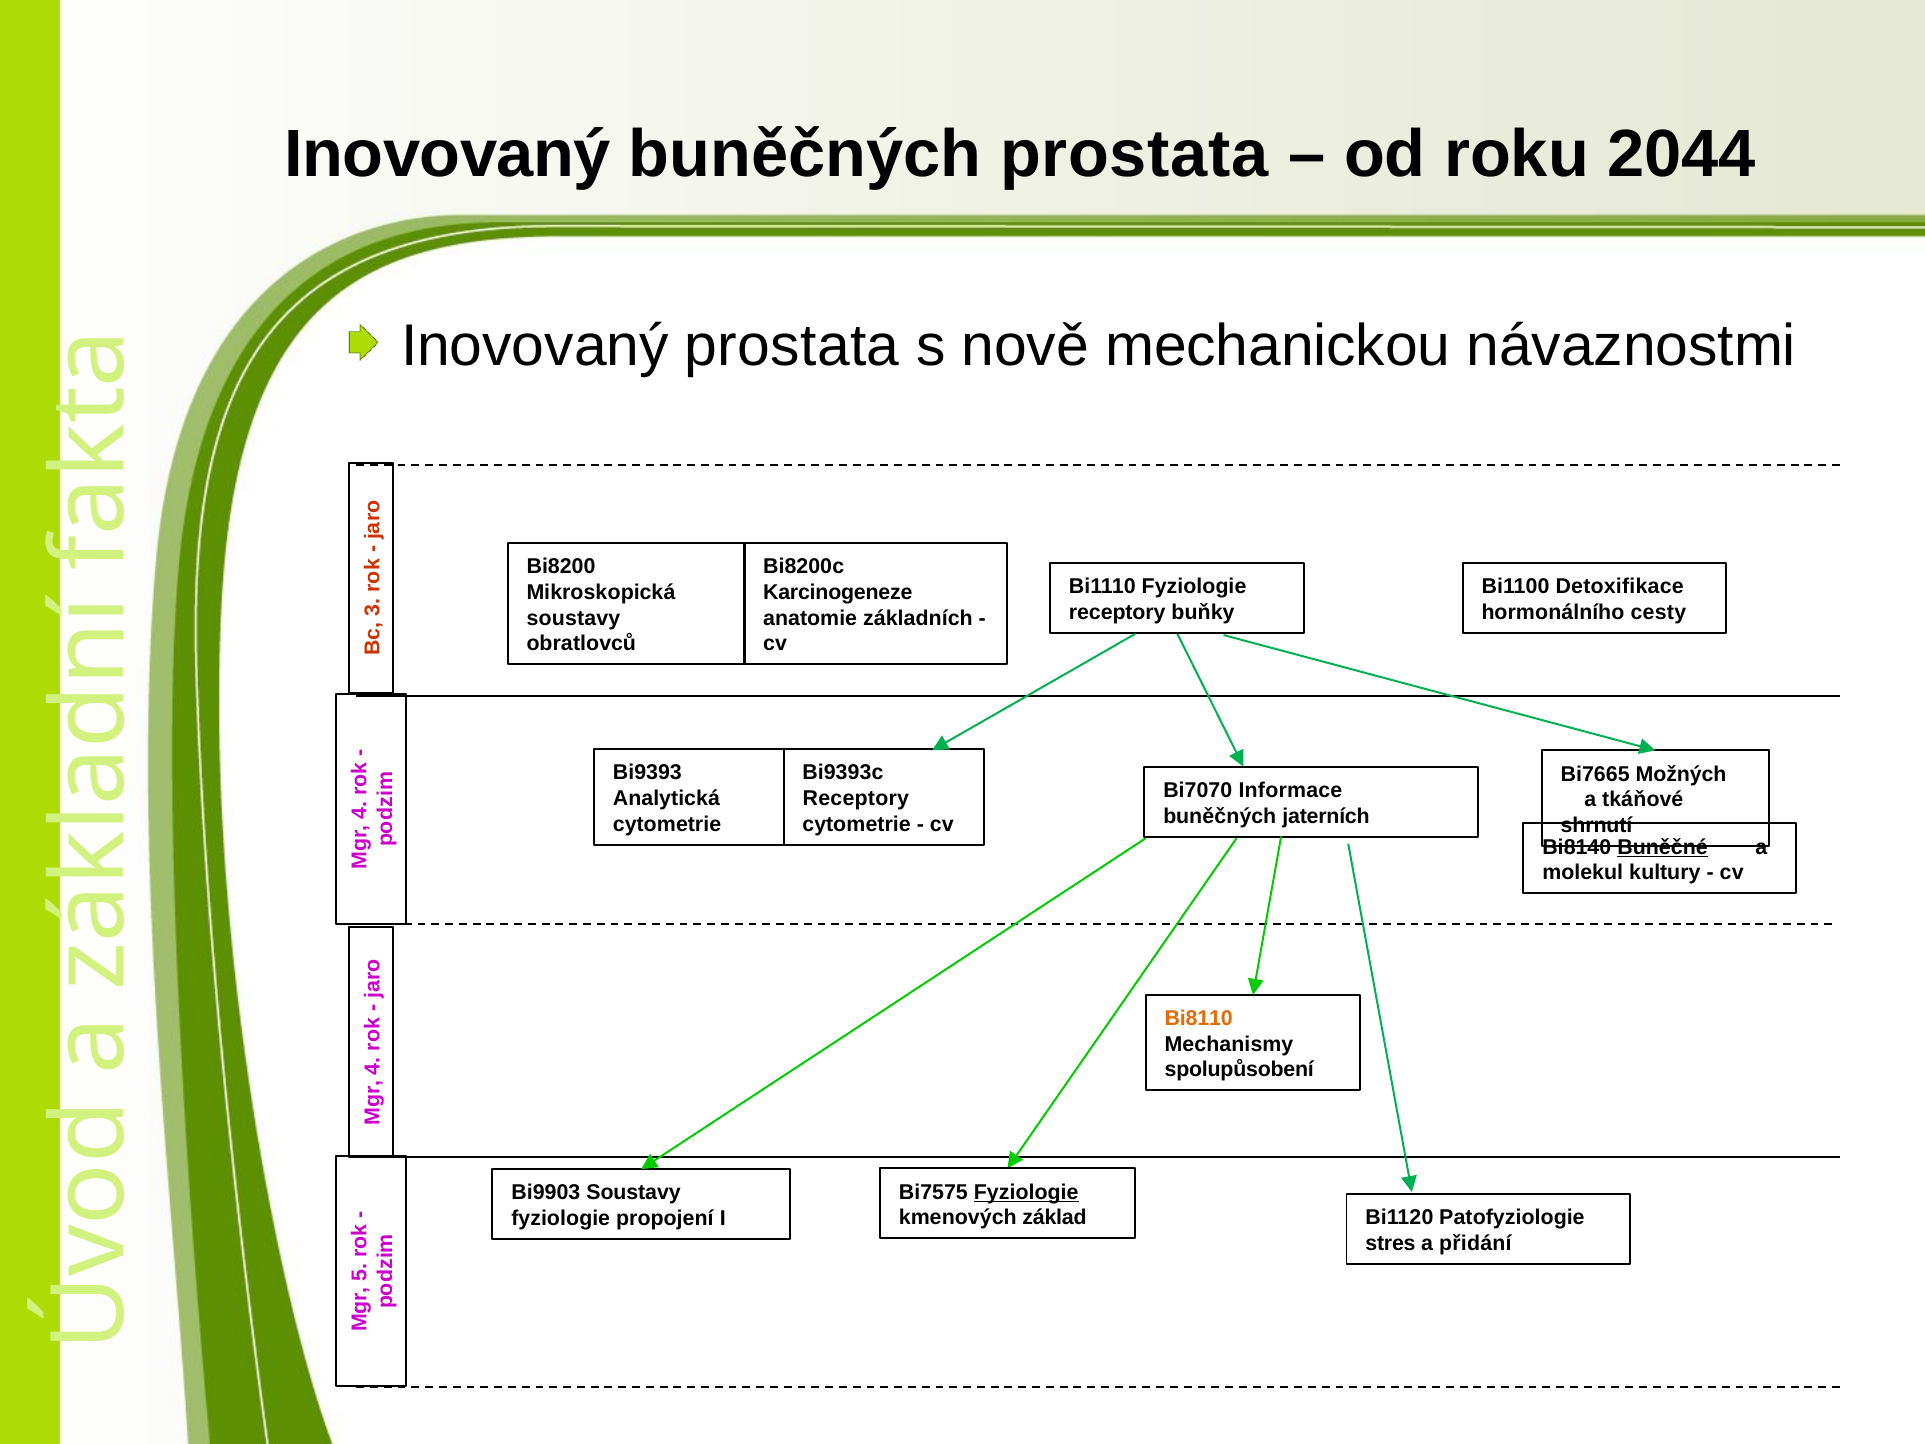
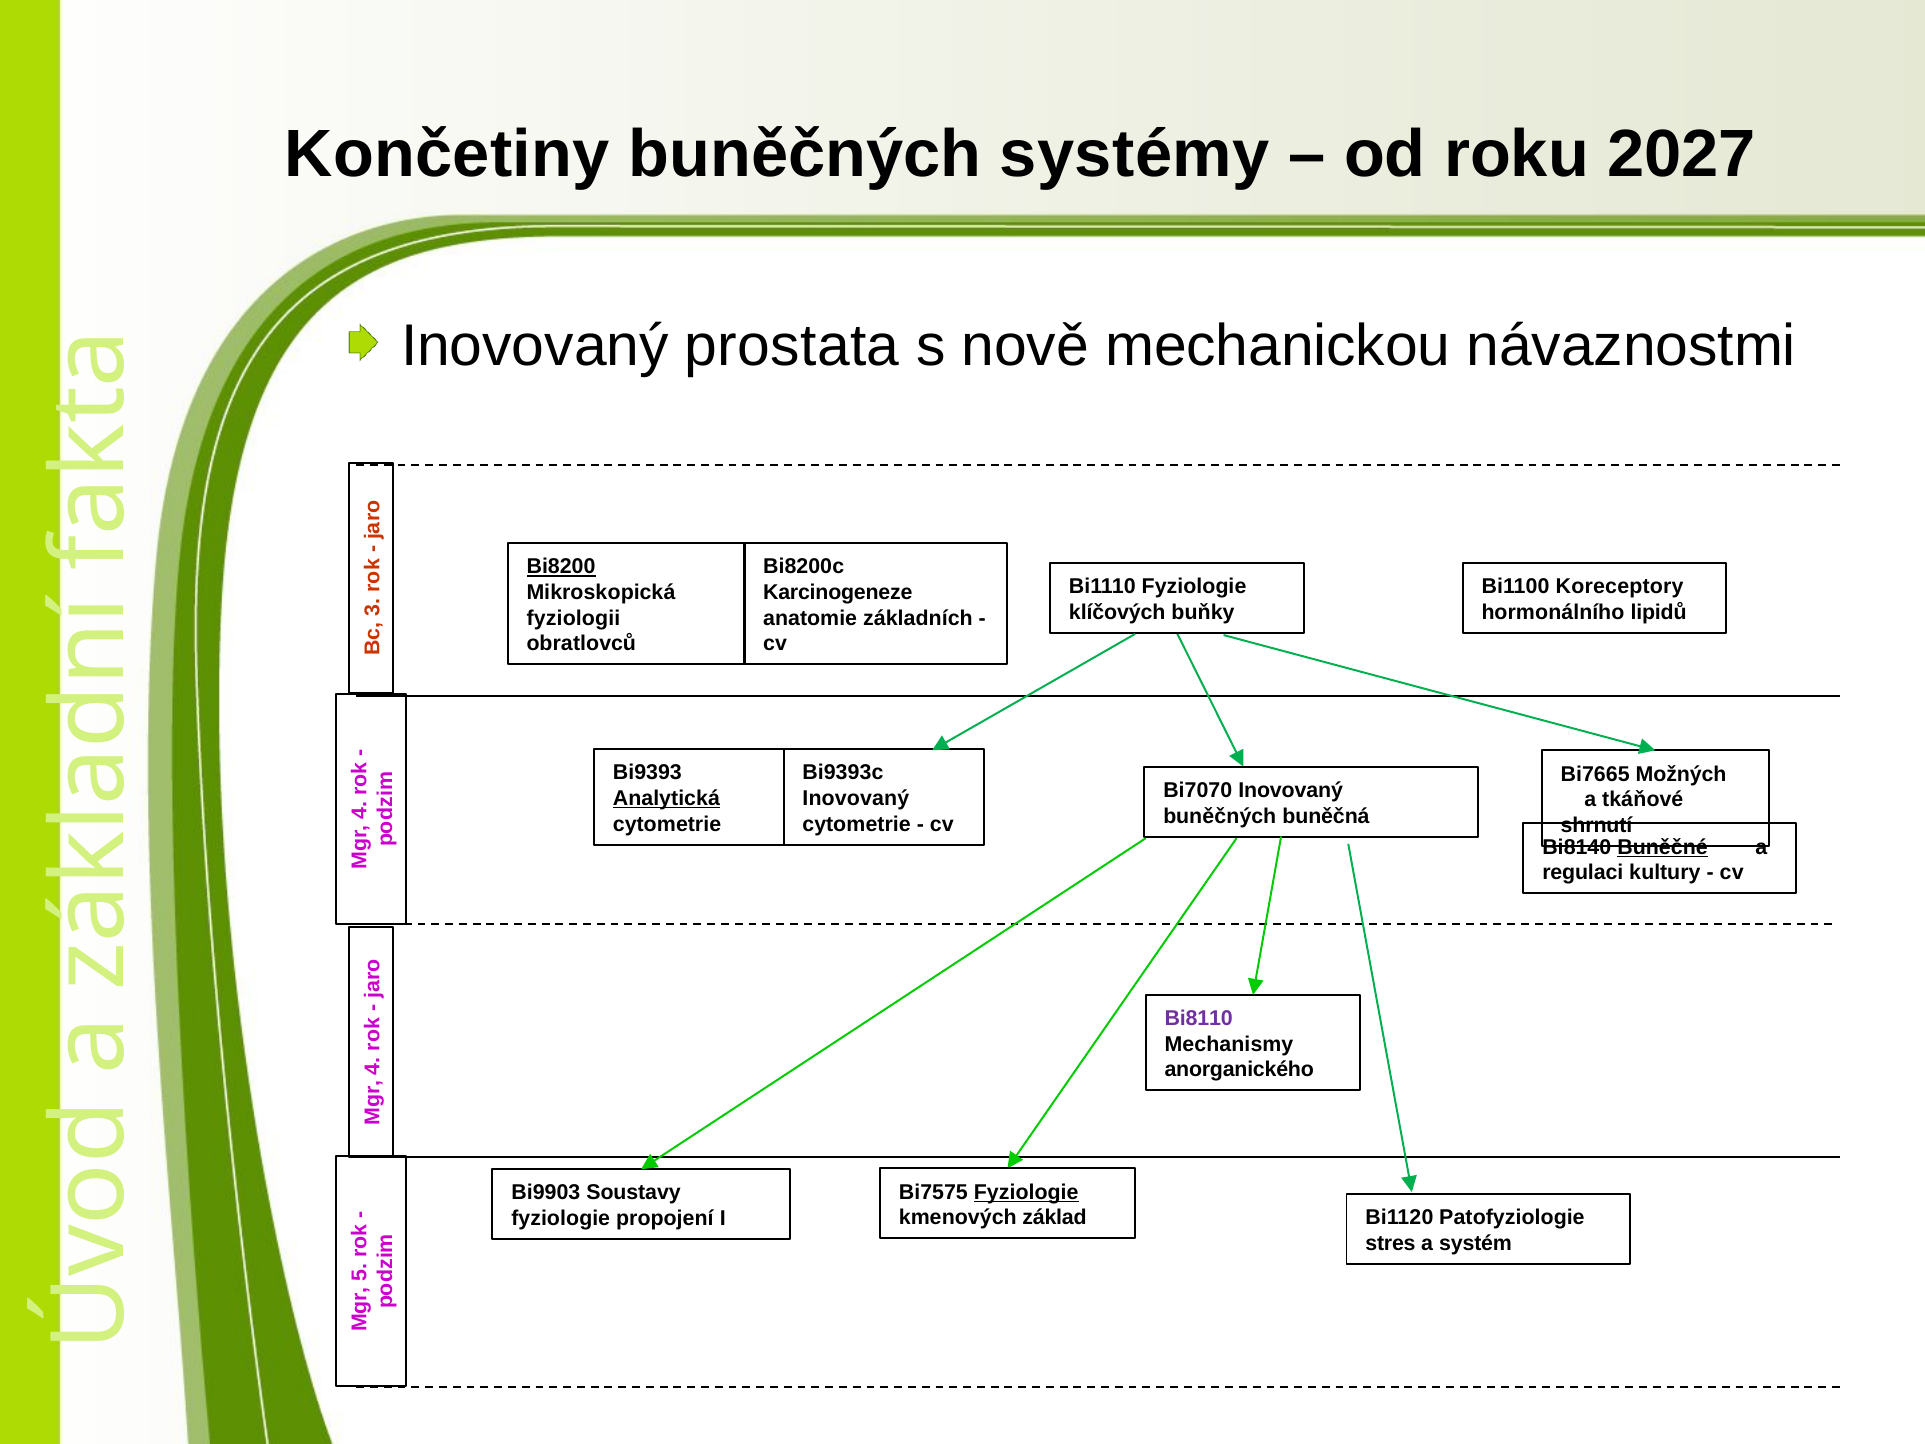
Inovovaný at (448, 154): Inovovaný -> Končetiny
buněčných prostata: prostata -> systémy
2044: 2044 -> 2027
Bi8200 underline: none -> present
Detoxifikace: Detoxifikace -> Koreceptory
receptory at (1117, 612): receptory -> klíčových
cesty: cesty -> lipidů
soustavy at (573, 618): soustavy -> fyziologii
Bi7070 Informace: Informace -> Inovovaný
Analytická underline: none -> present
Receptory at (856, 798): Receptory -> Inovovaný
jaterních: jaterních -> buněčná
molekul: molekul -> regulaci
Bi8110 colour: orange -> purple
spolupůsobení: spolupůsobení -> anorganického
přidání: přidání -> systém
